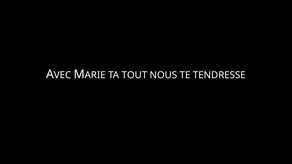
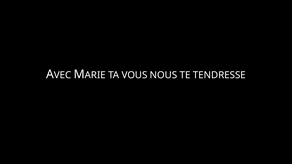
TOUT: TOUT -> VOUS
